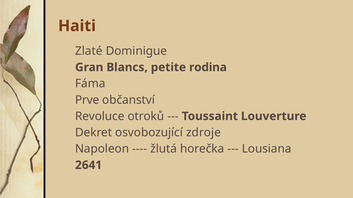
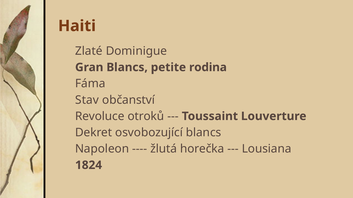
Prve: Prve -> Stav
osvobozující zdroje: zdroje -> blancs
2641: 2641 -> 1824
